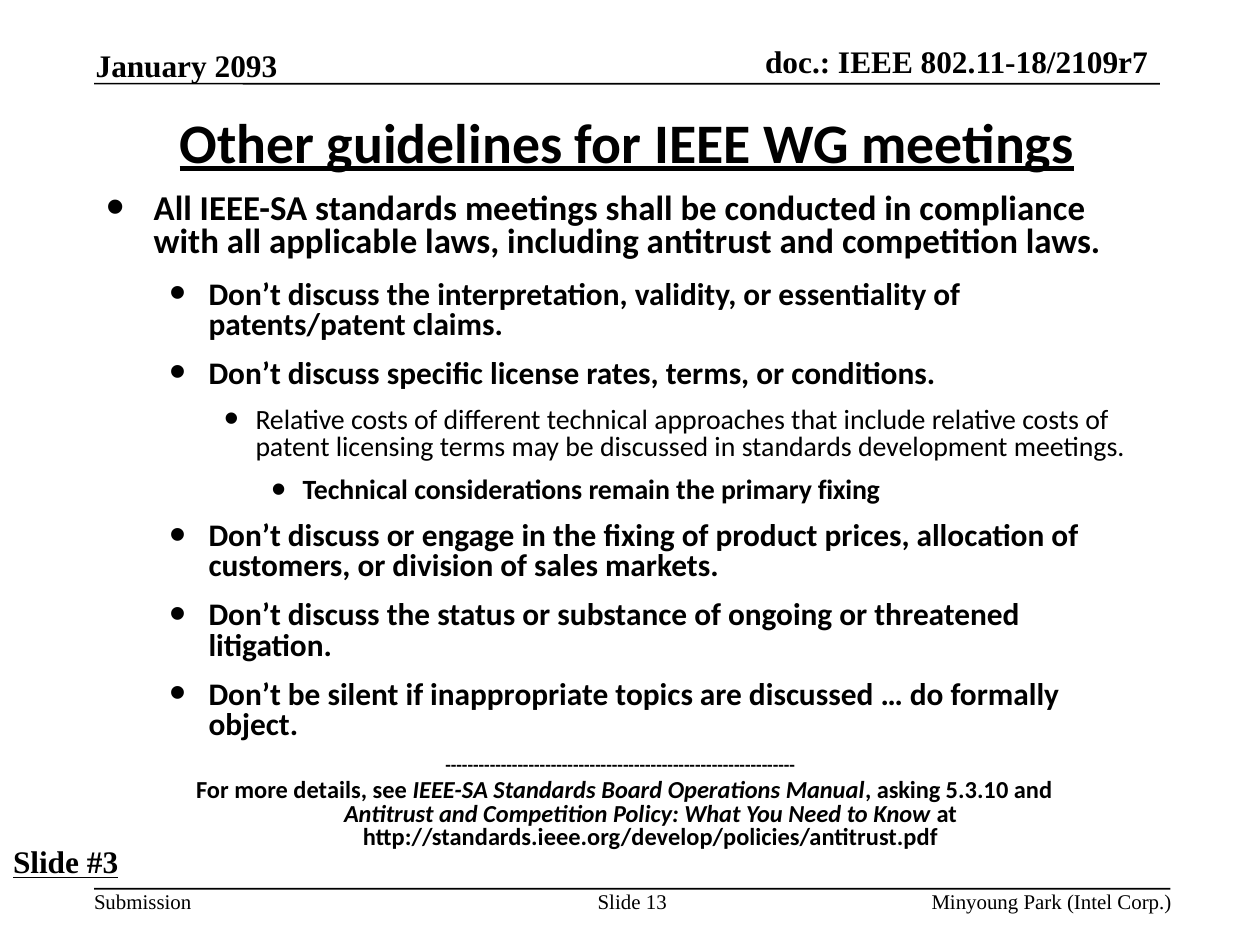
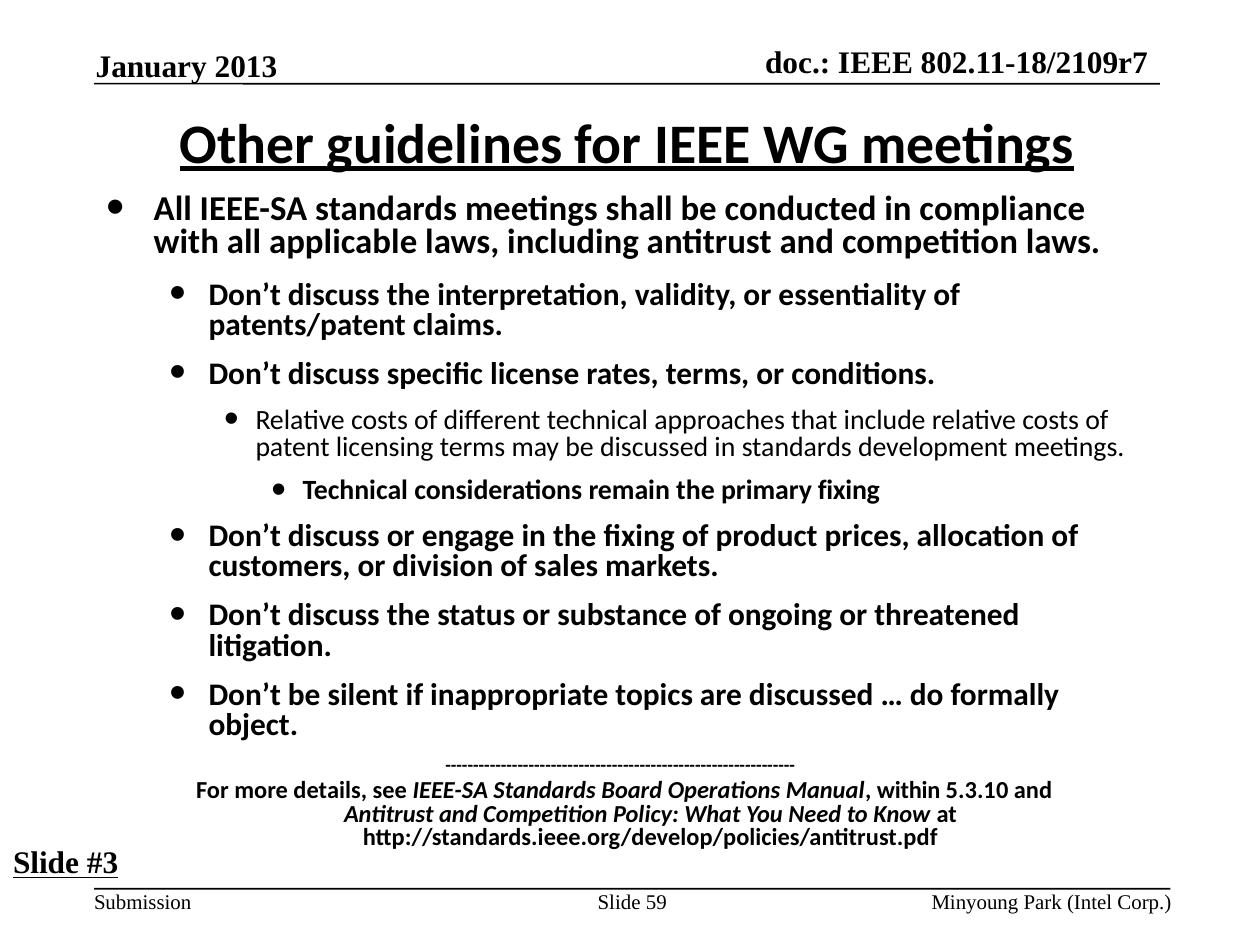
2093: 2093 -> 2013
asking: asking -> within
13: 13 -> 59
